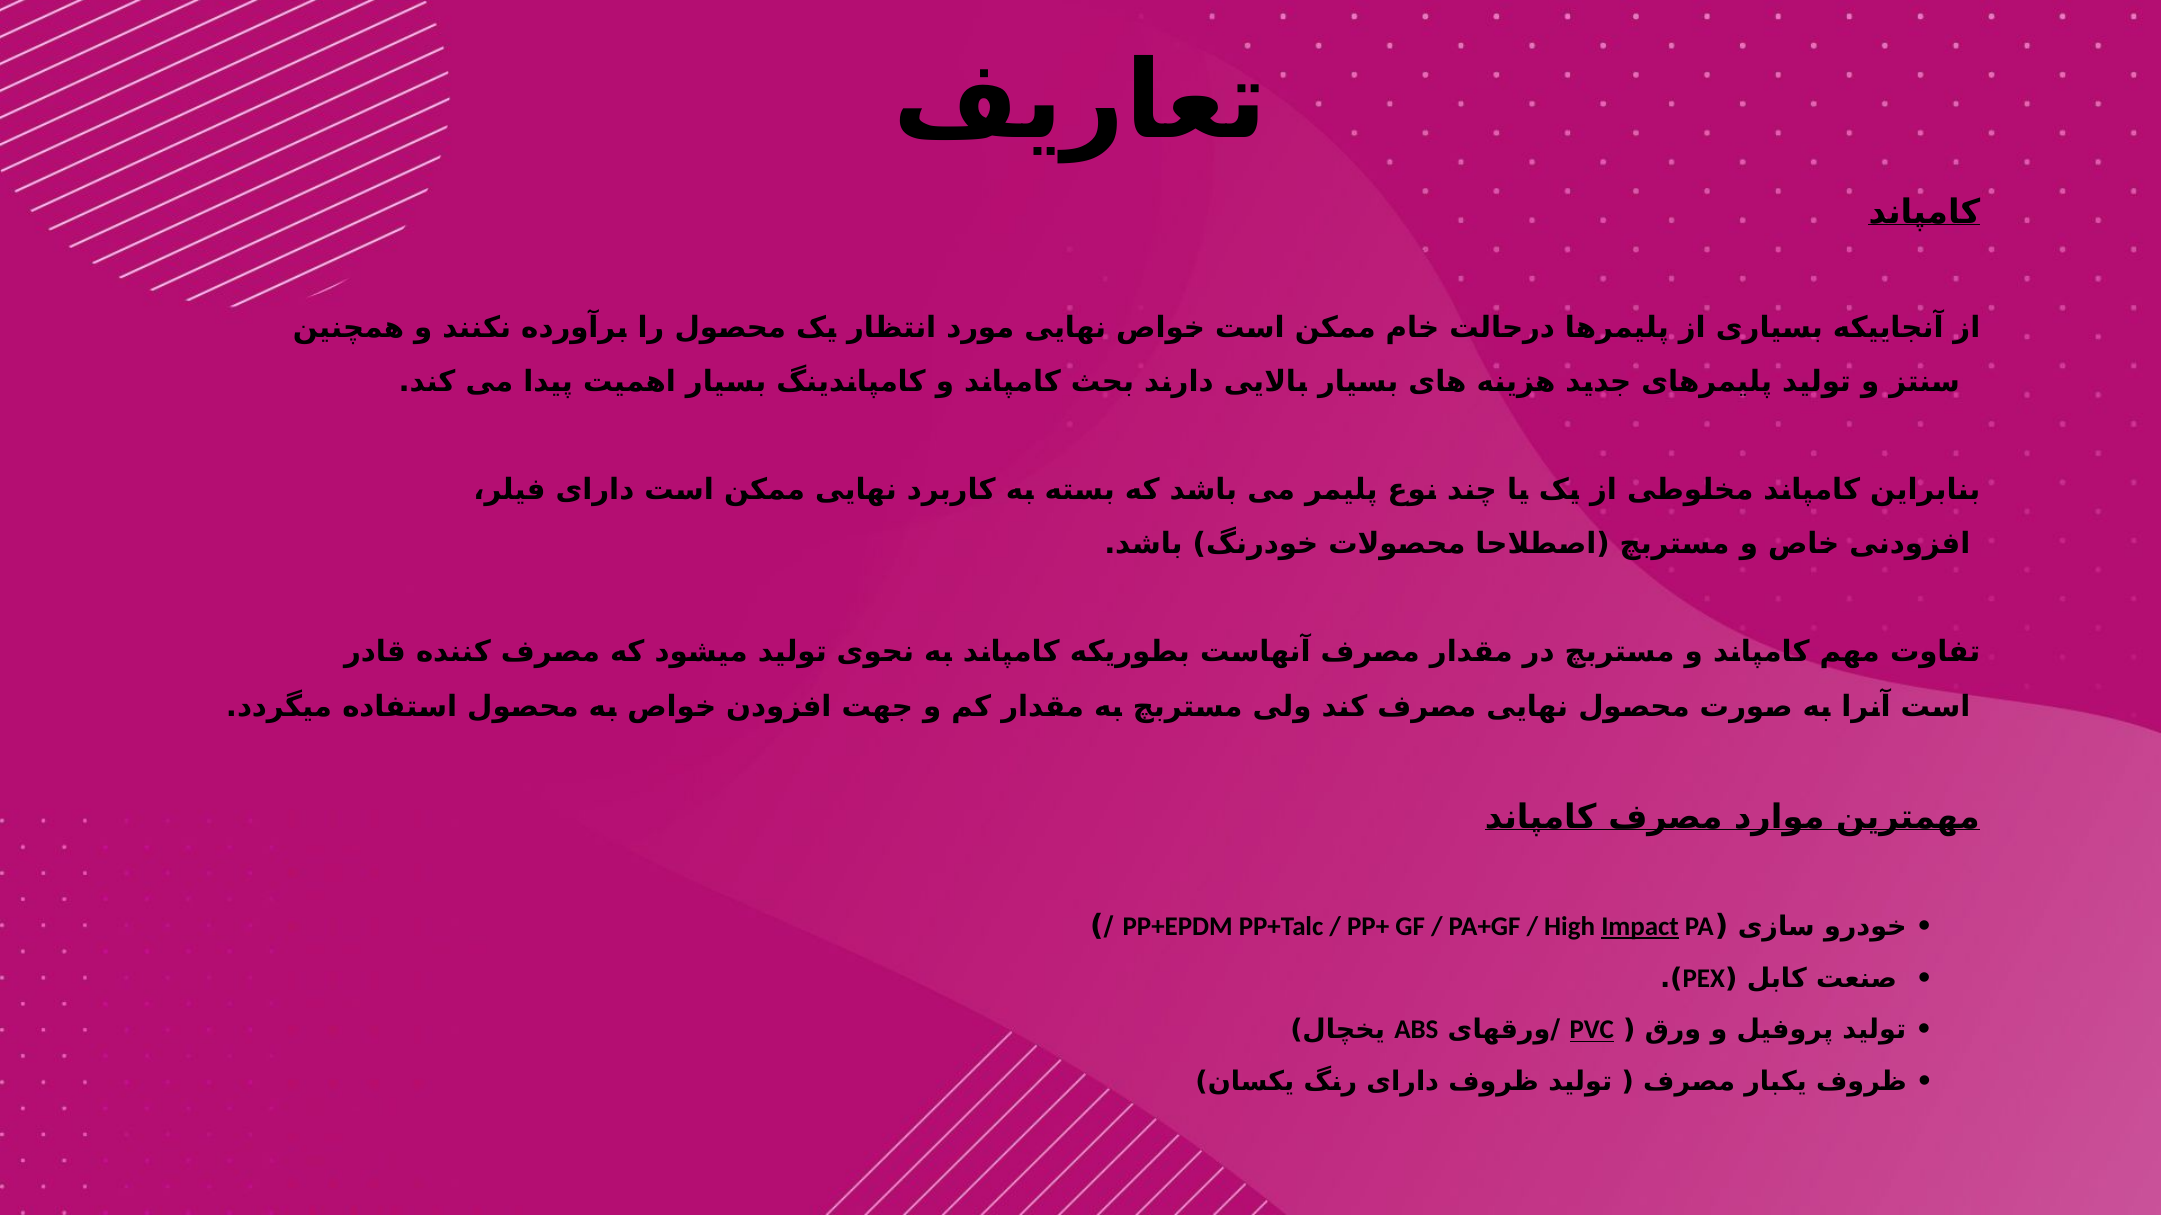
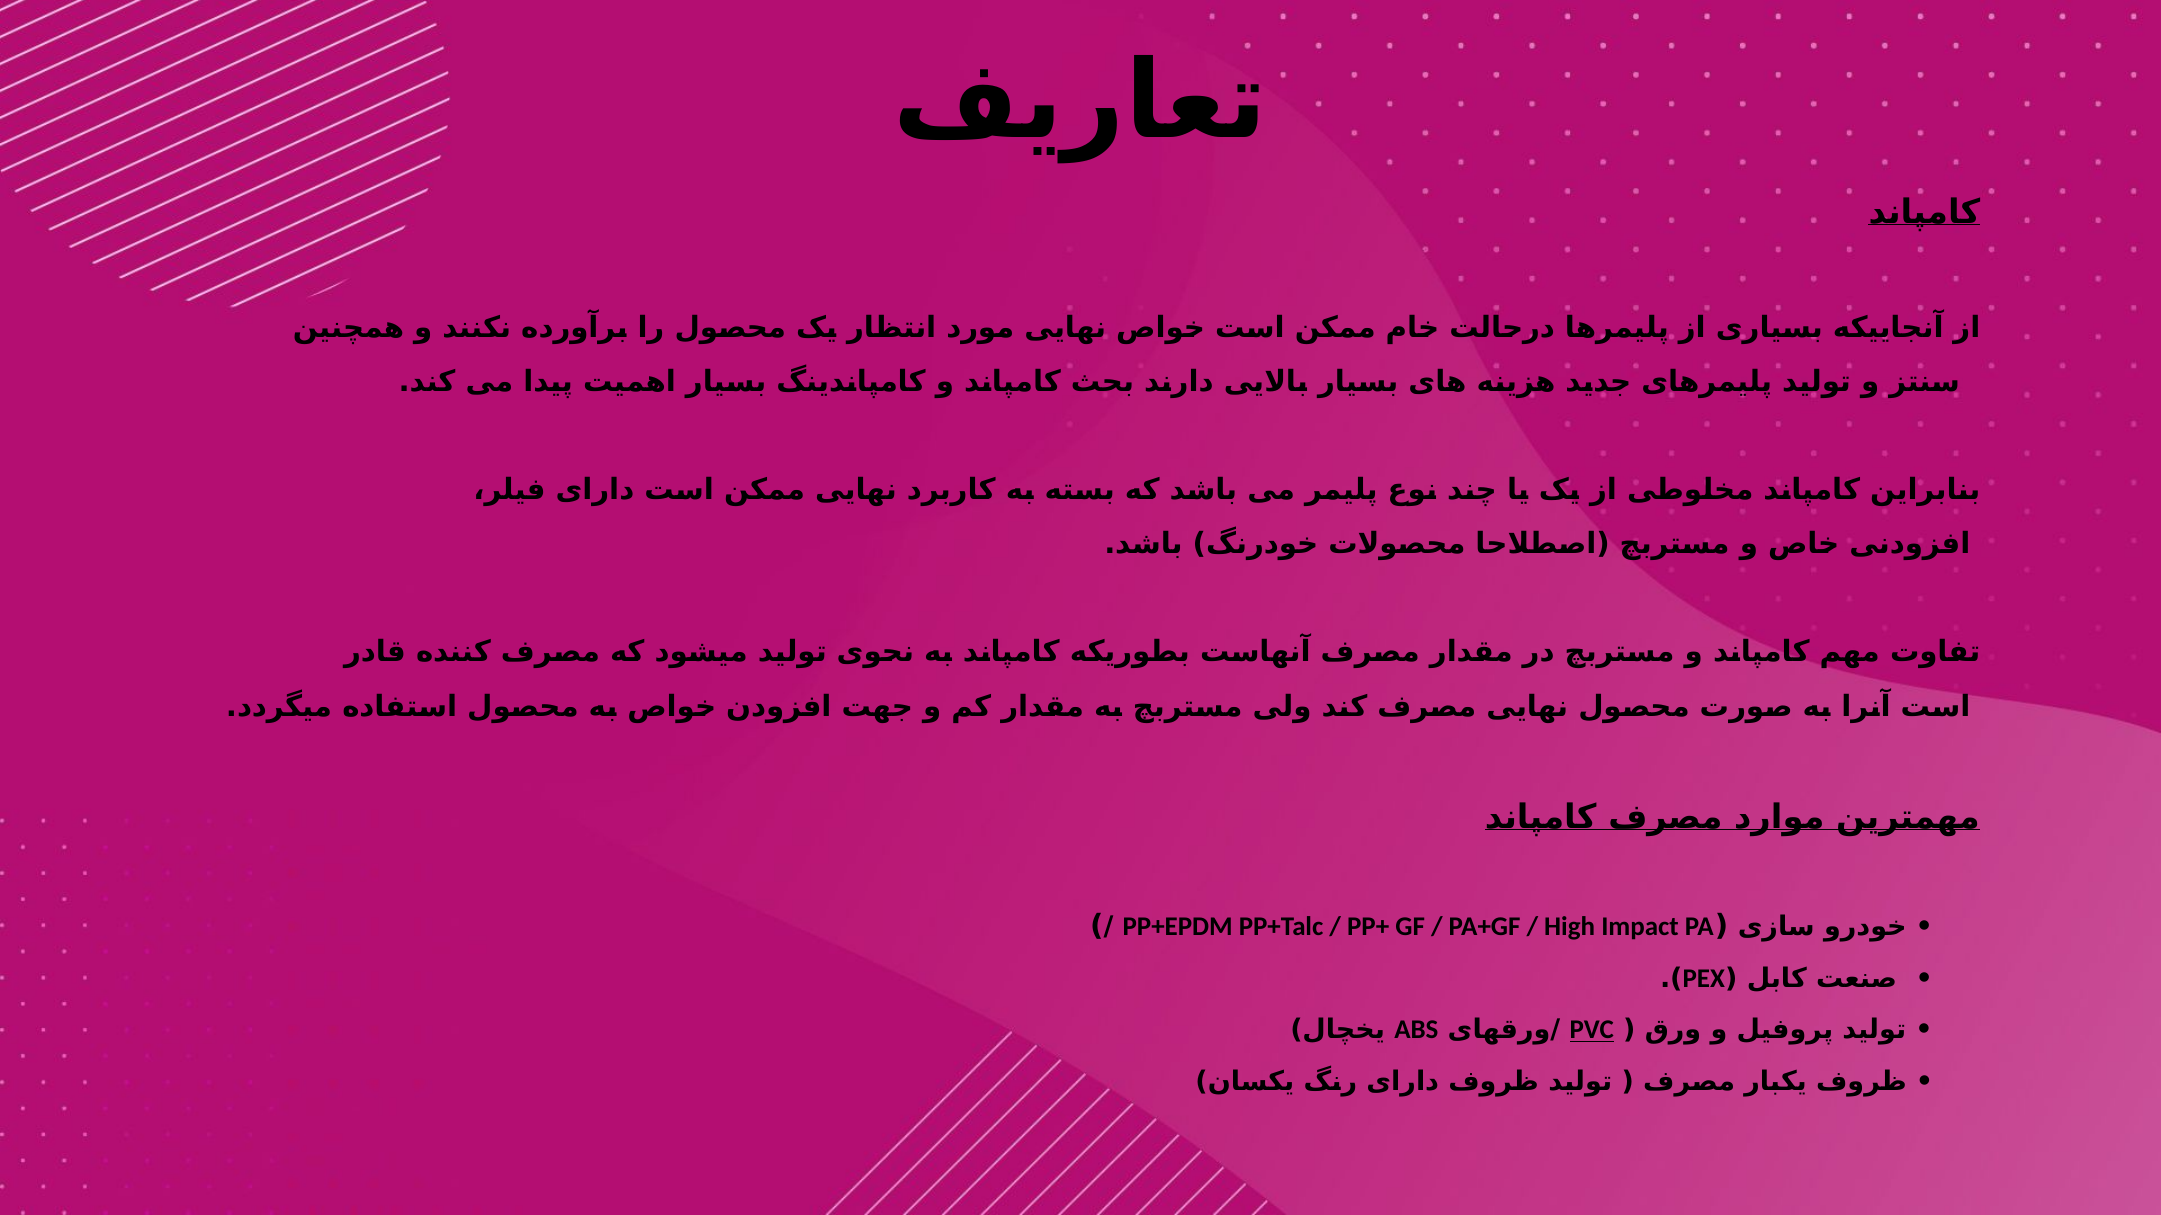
Impact underline: present -> none
